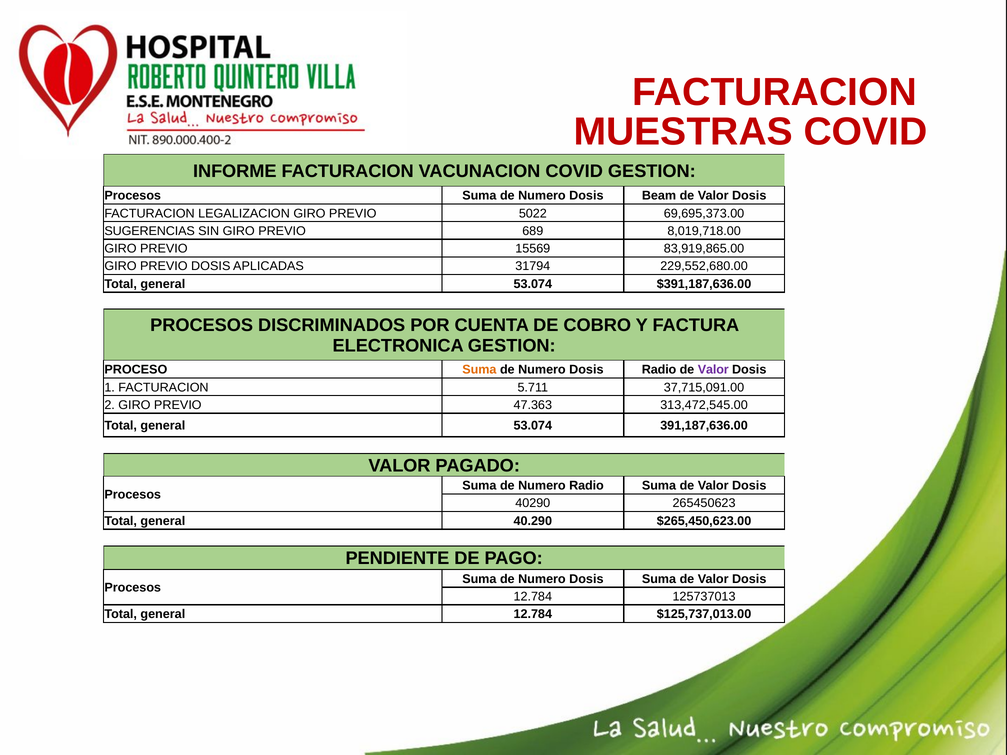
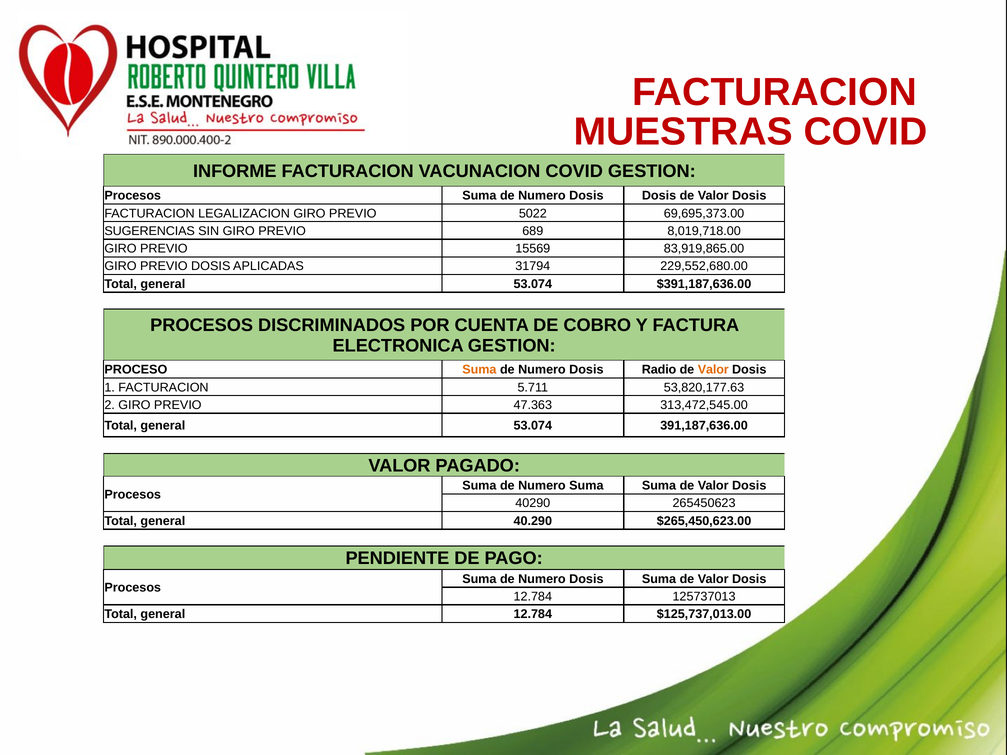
Dosis Beam: Beam -> Dosis
Valor at (713, 370) colour: purple -> orange
37,715,091.00: 37,715,091.00 -> 53,820,177.63
Numero Radio: Radio -> Suma
